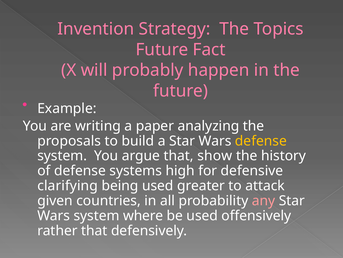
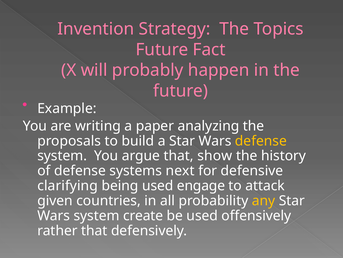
high: high -> next
greater: greater -> engage
any colour: pink -> yellow
where: where -> create
